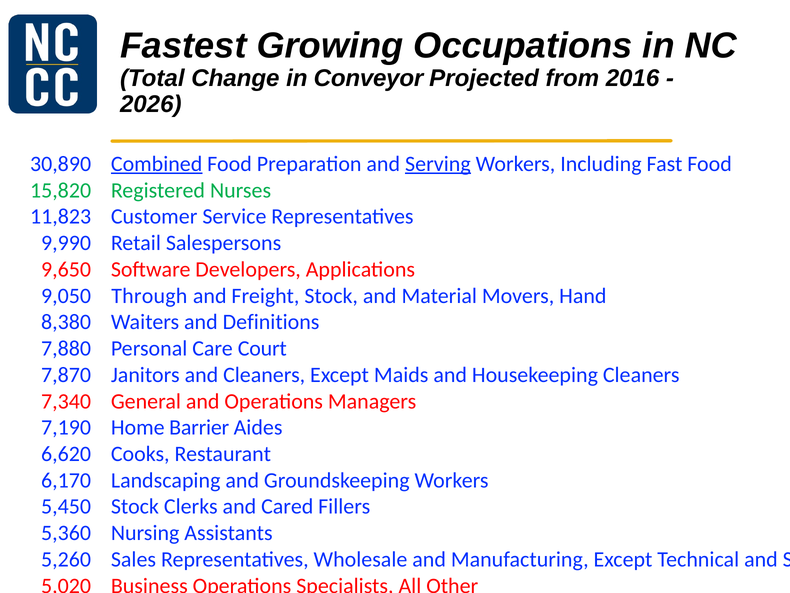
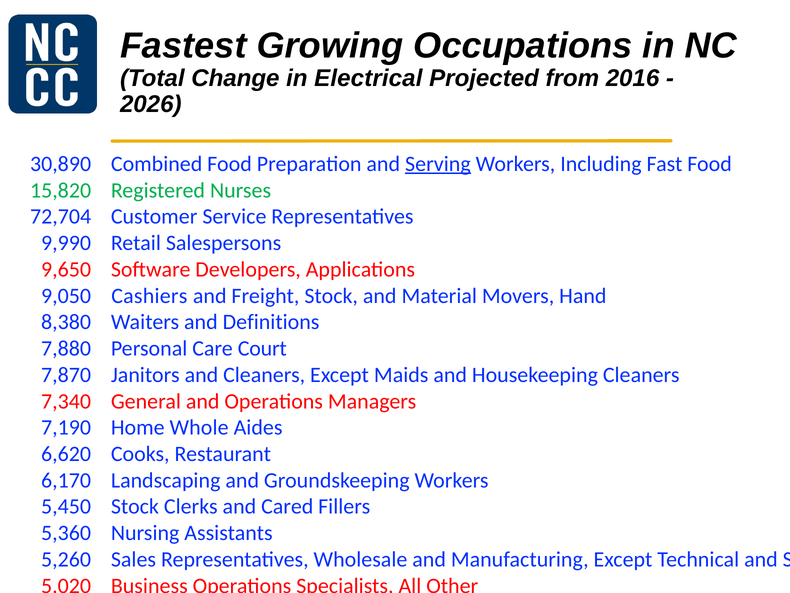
in Conveyor: Conveyor -> Electrical
Combined underline: present -> none
11,823: 11,823 -> 72,704
9,050 Through: Through -> Cashiers
Barrier: Barrier -> Whole
